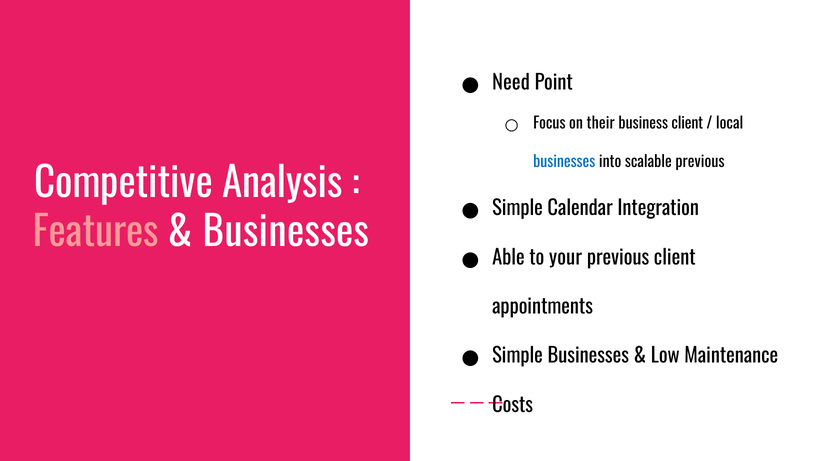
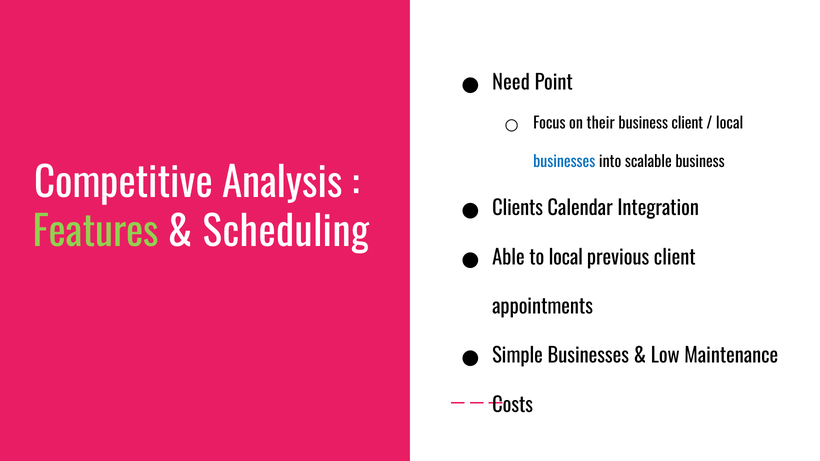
scalable previous: previous -> business
Simple at (518, 209): Simple -> Clients
Features colour: pink -> light green
Businesses at (286, 233): Businesses -> Scheduling
to your: your -> local
